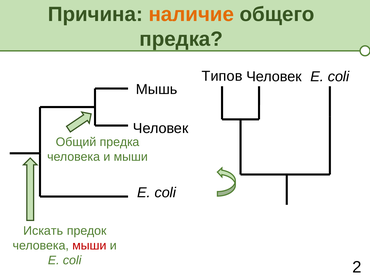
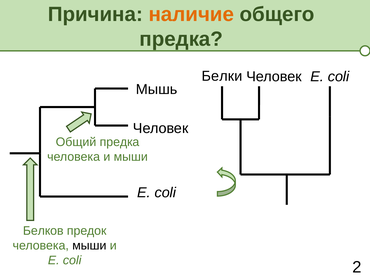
Типов: Типов -> Белки
Искать: Искать -> Белков
мыши at (89, 245) colour: red -> black
